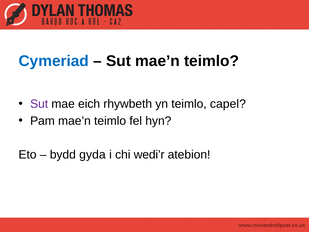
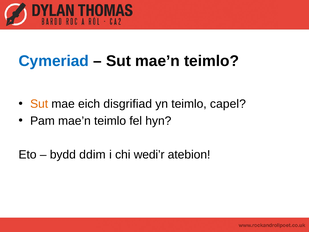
Sut at (39, 104) colour: purple -> orange
rhywbeth: rhywbeth -> disgrifiad
gyda: gyda -> ddim
